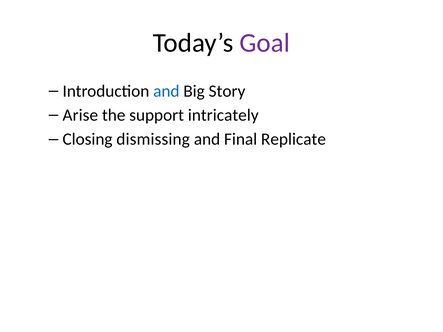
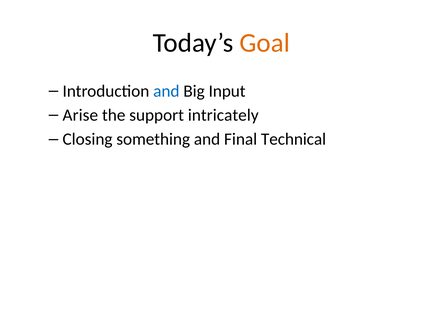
Goal colour: purple -> orange
Story: Story -> Input
dismissing: dismissing -> something
Replicate: Replicate -> Technical
